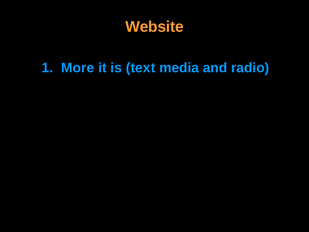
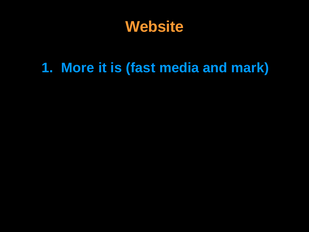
text: text -> fast
radio: radio -> mark
